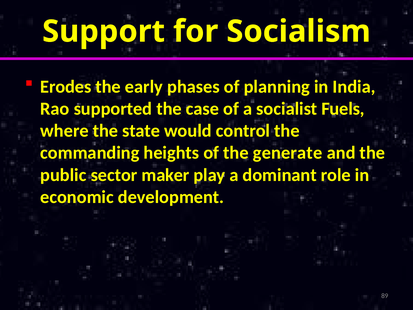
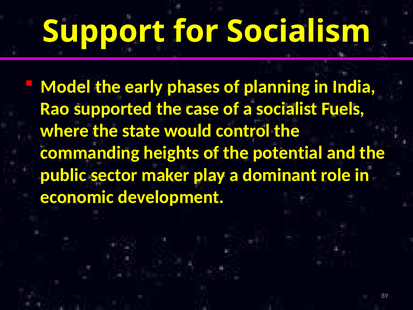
Erodes: Erodes -> Model
generate: generate -> potential
